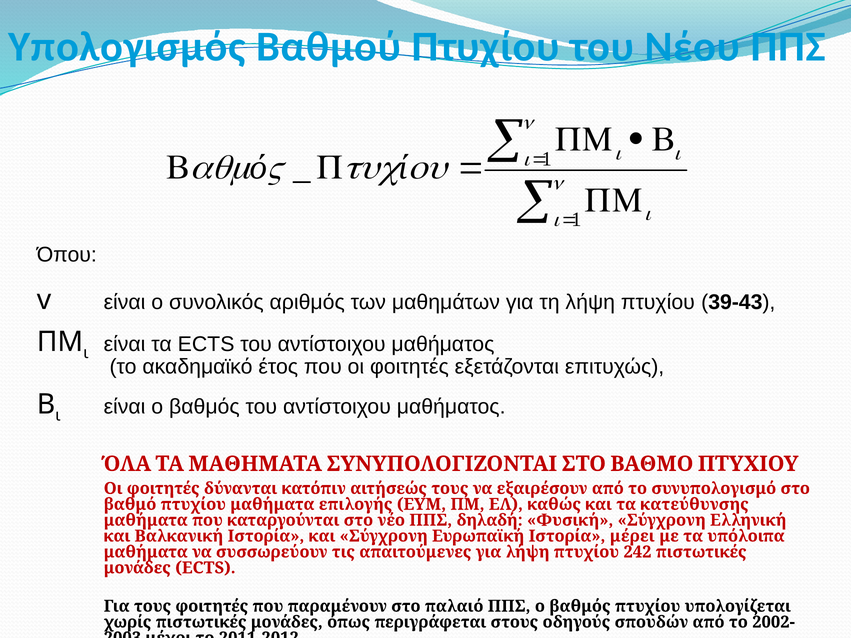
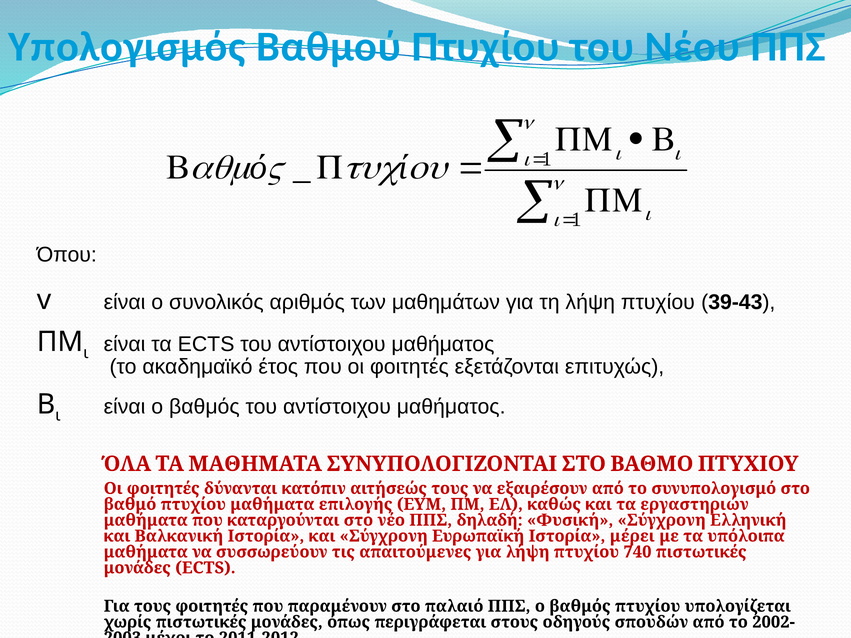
κατεύθυνσης: κατεύθυνσης -> εργαστηριών
242: 242 -> 740
